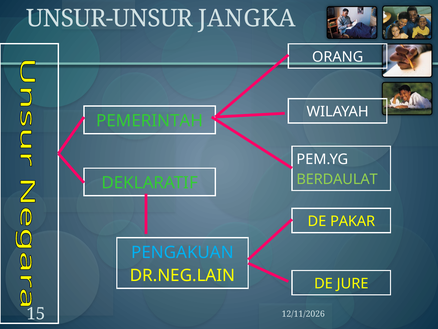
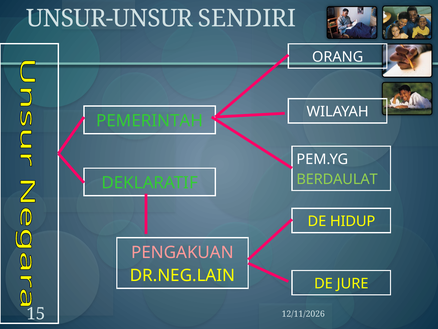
JANGKA: JANGKA -> SENDIRI
PAKAR: PAKAR -> HIDUP
PENGAKUAN colour: light blue -> pink
